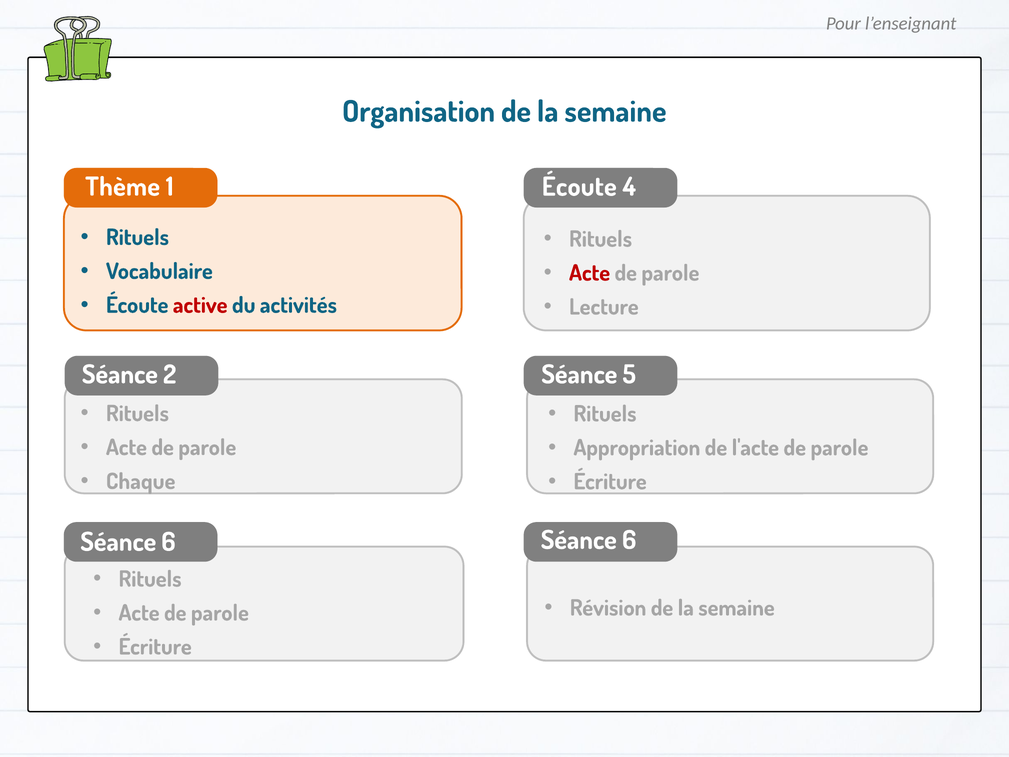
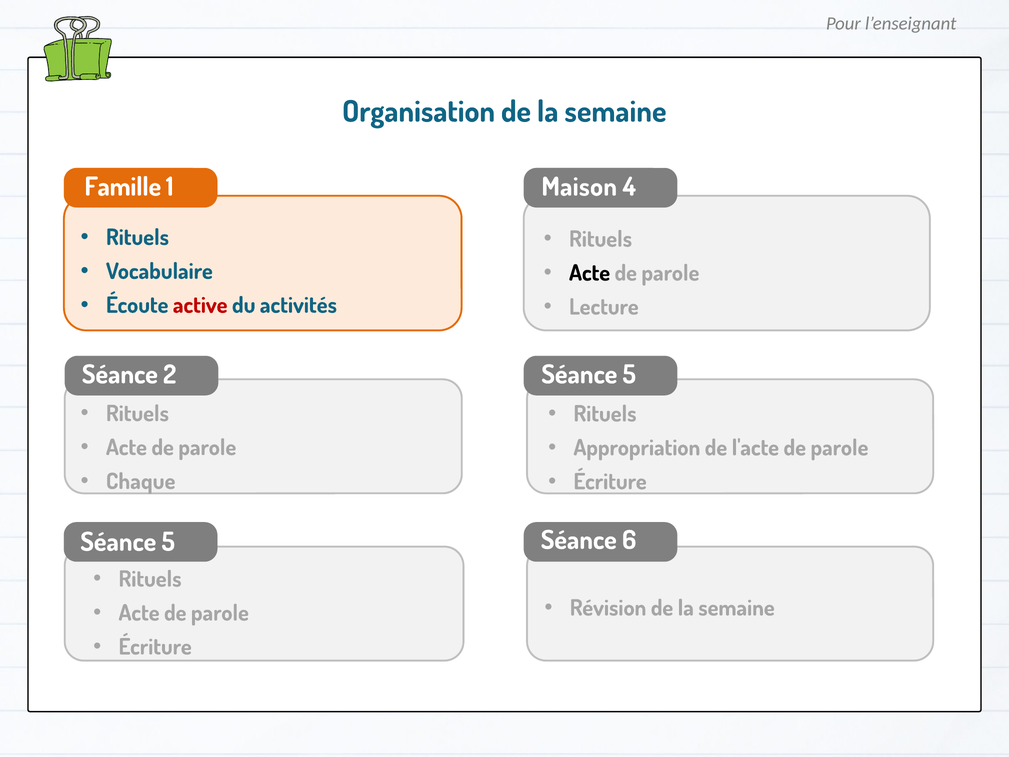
Thème: Thème -> Famille
Écoute at (579, 187): Écoute -> Maison
Acte at (590, 273) colour: red -> black
6 at (168, 542): 6 -> 5
